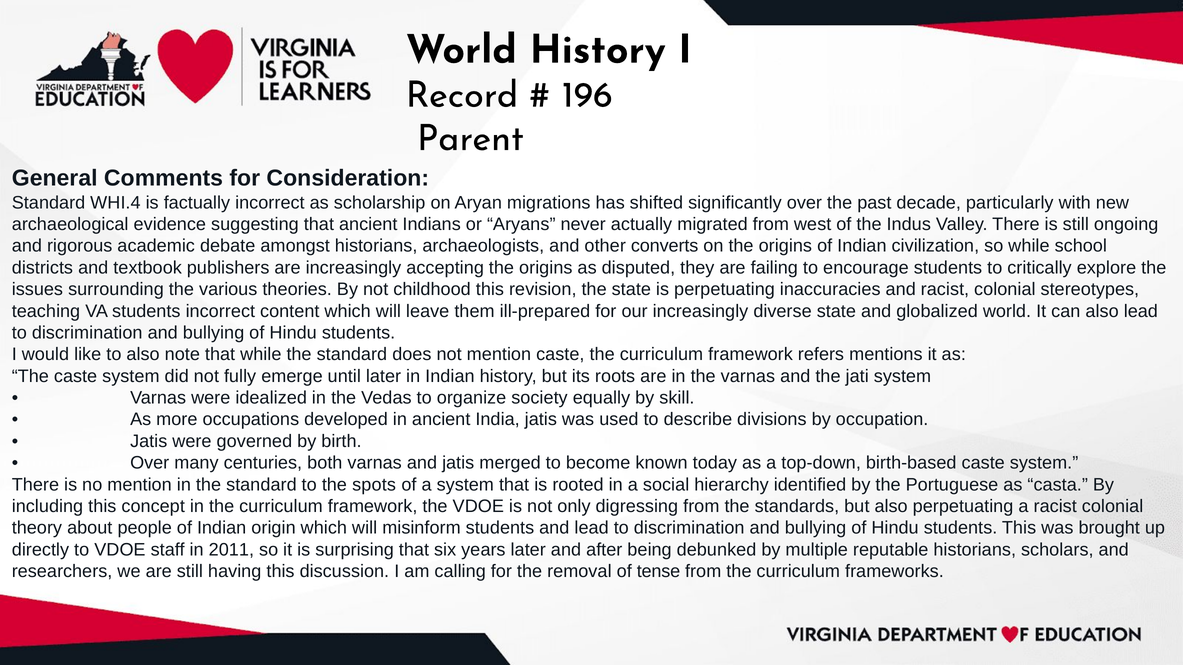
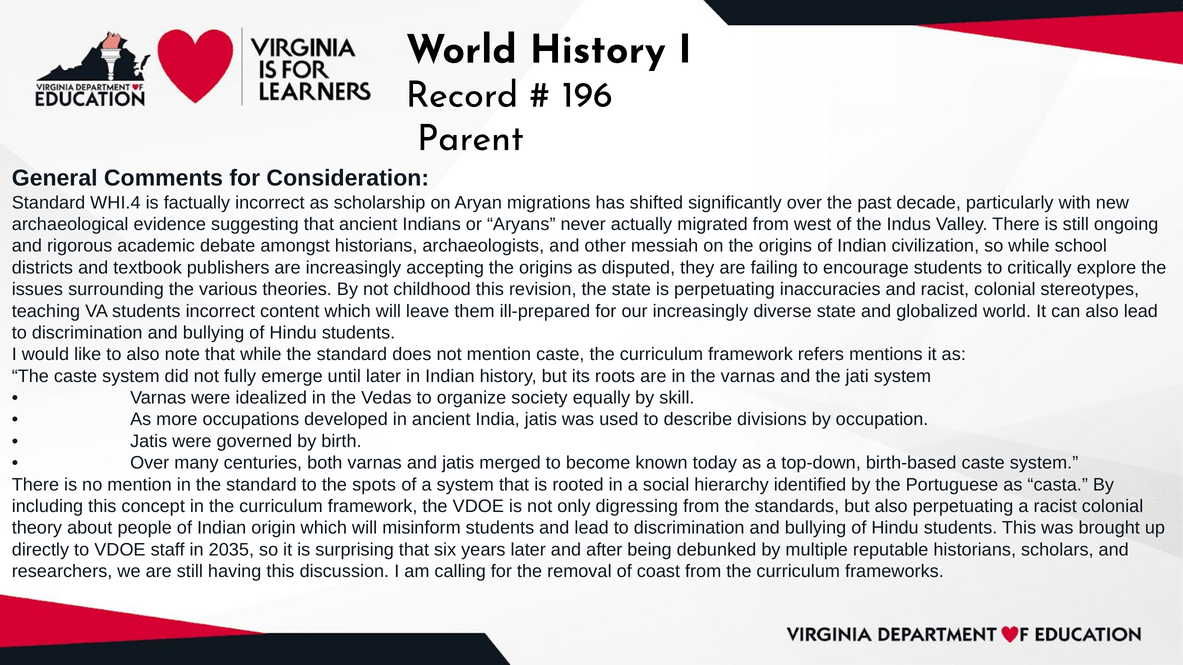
converts: converts -> messiah
2011: 2011 -> 2035
tense: tense -> coast
